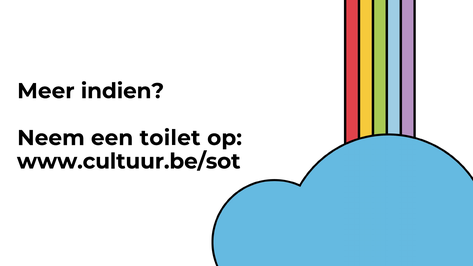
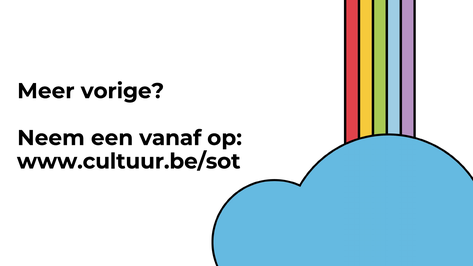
indien: indien -> vorige
toilet: toilet -> vanaf
